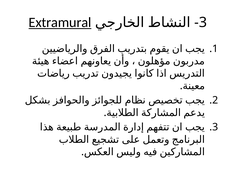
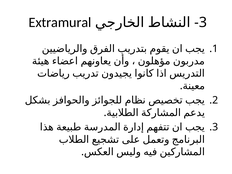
Extramural underline: present -> none
